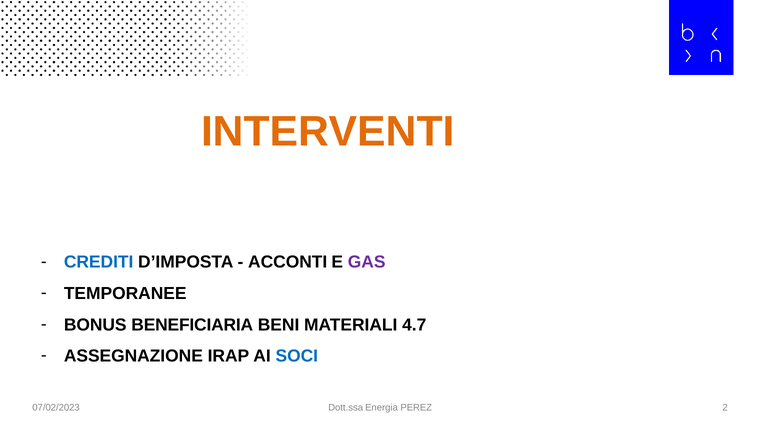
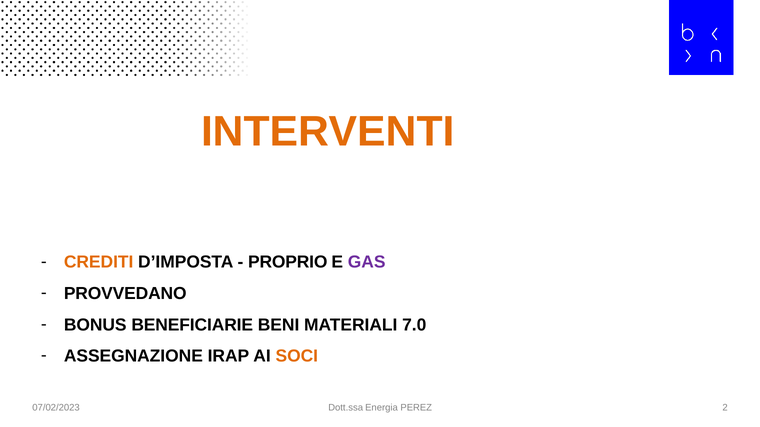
CREDITI colour: blue -> orange
ACCONTI: ACCONTI -> PROPRIO
TEMPORANEE: TEMPORANEE -> PROVVEDANO
BENEFICIARIA: BENEFICIARIA -> BENEFICIARIE
4.7: 4.7 -> 7.0
SOCI colour: blue -> orange
